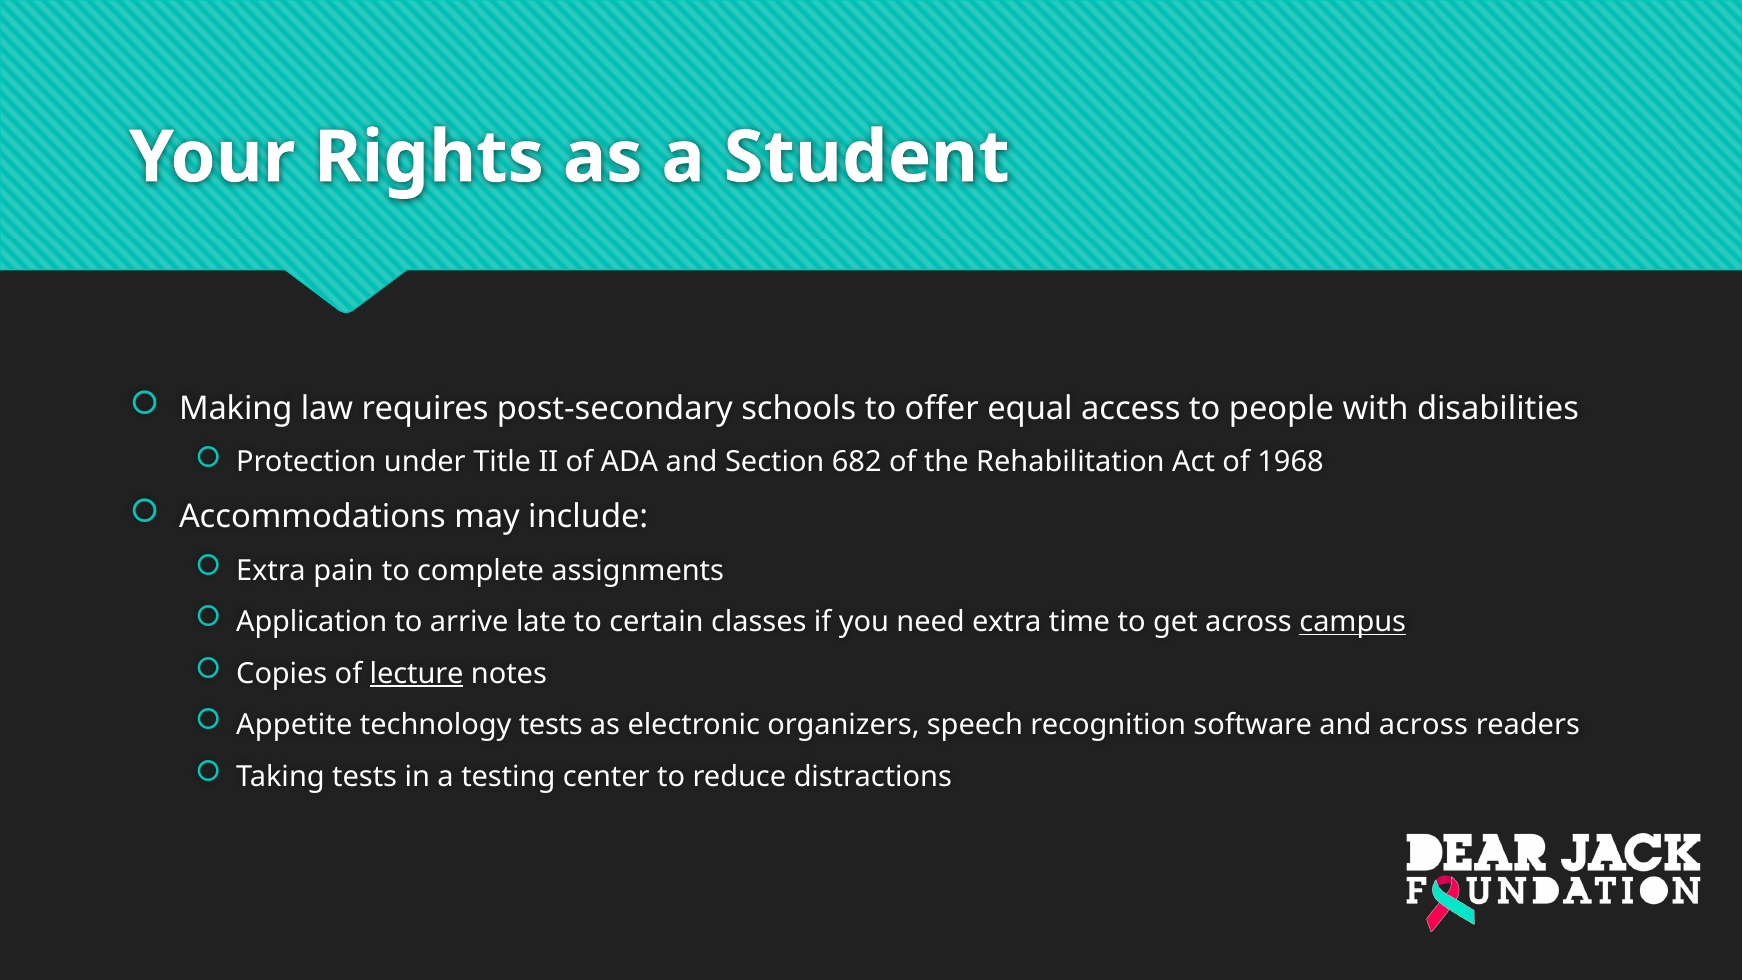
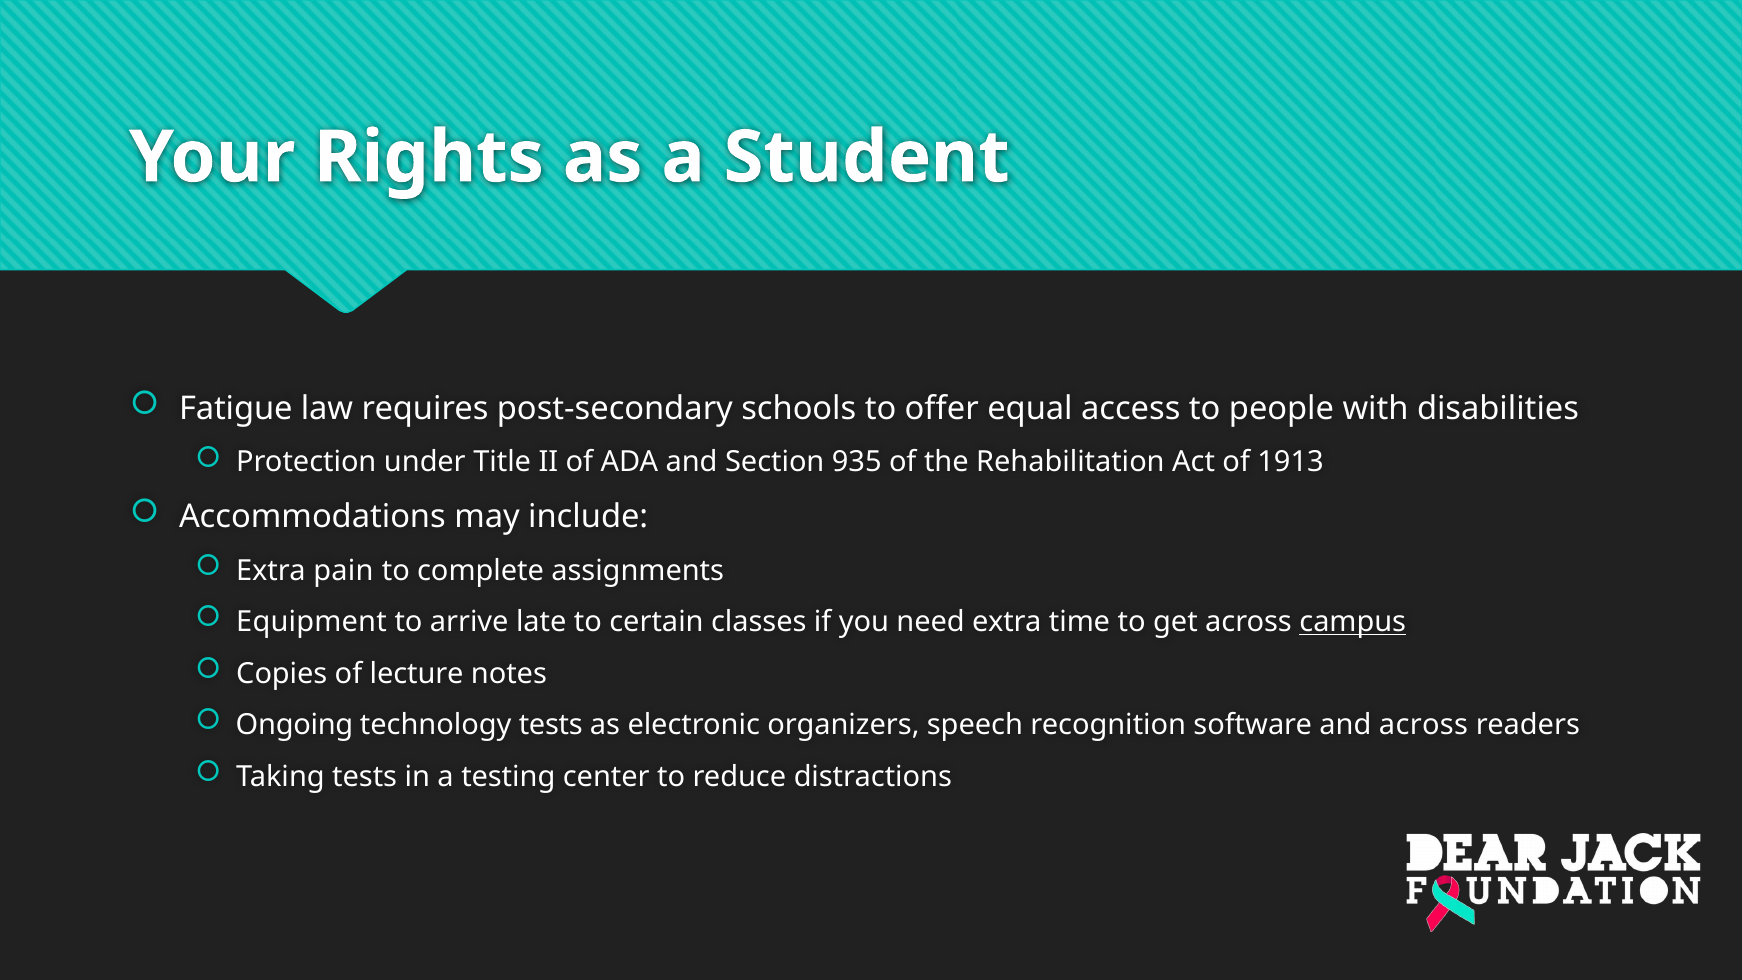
Making: Making -> Fatigue
682: 682 -> 935
1968: 1968 -> 1913
Application: Application -> Equipment
lecture underline: present -> none
Appetite: Appetite -> Ongoing
